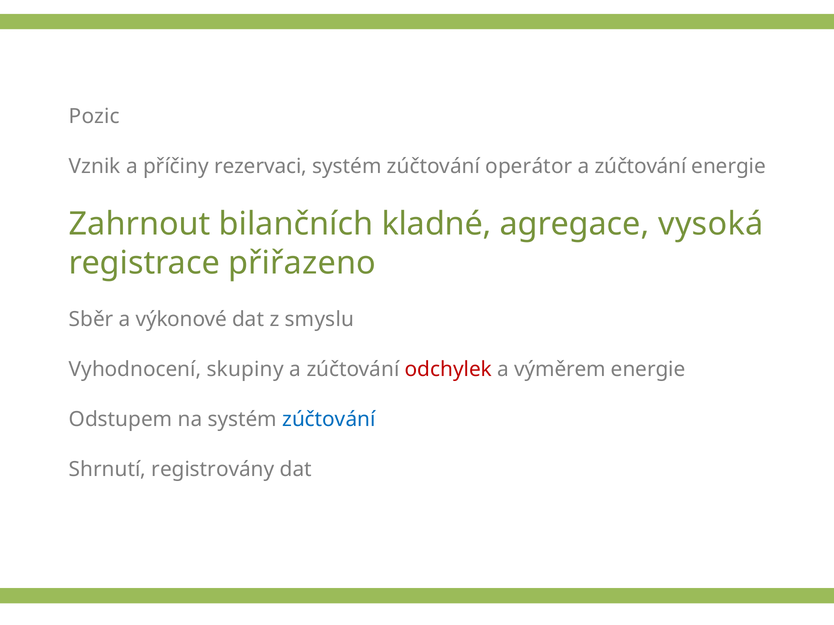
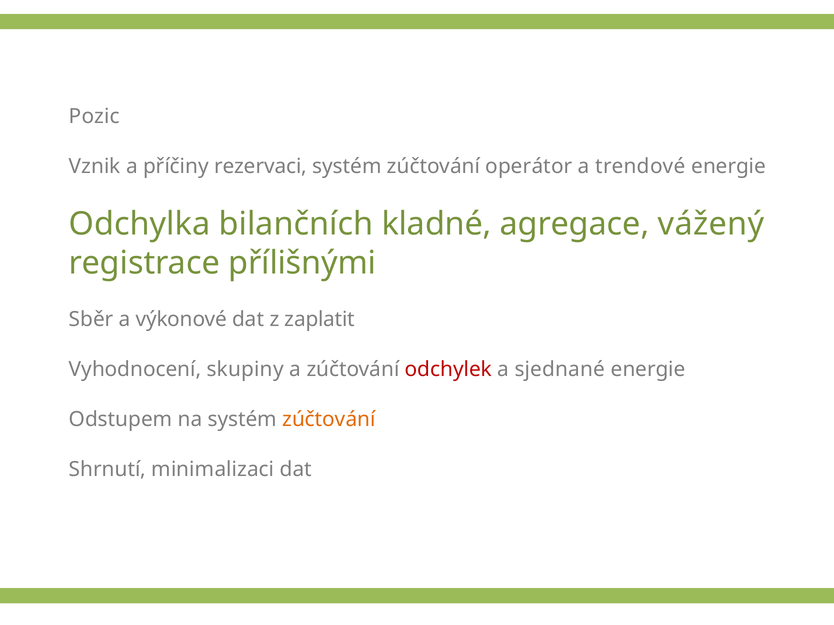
zúčtování at (641, 167): zúčtování -> trendové
Zahrnout: Zahrnout -> Odchylka
vysoká: vysoká -> vážený
přiřazeno: přiřazeno -> přílišnými
smyslu: smyslu -> zaplatit
výměrem: výměrem -> sjednané
zúčtování at (329, 420) colour: blue -> orange
registrovány: registrovány -> minimalizaci
